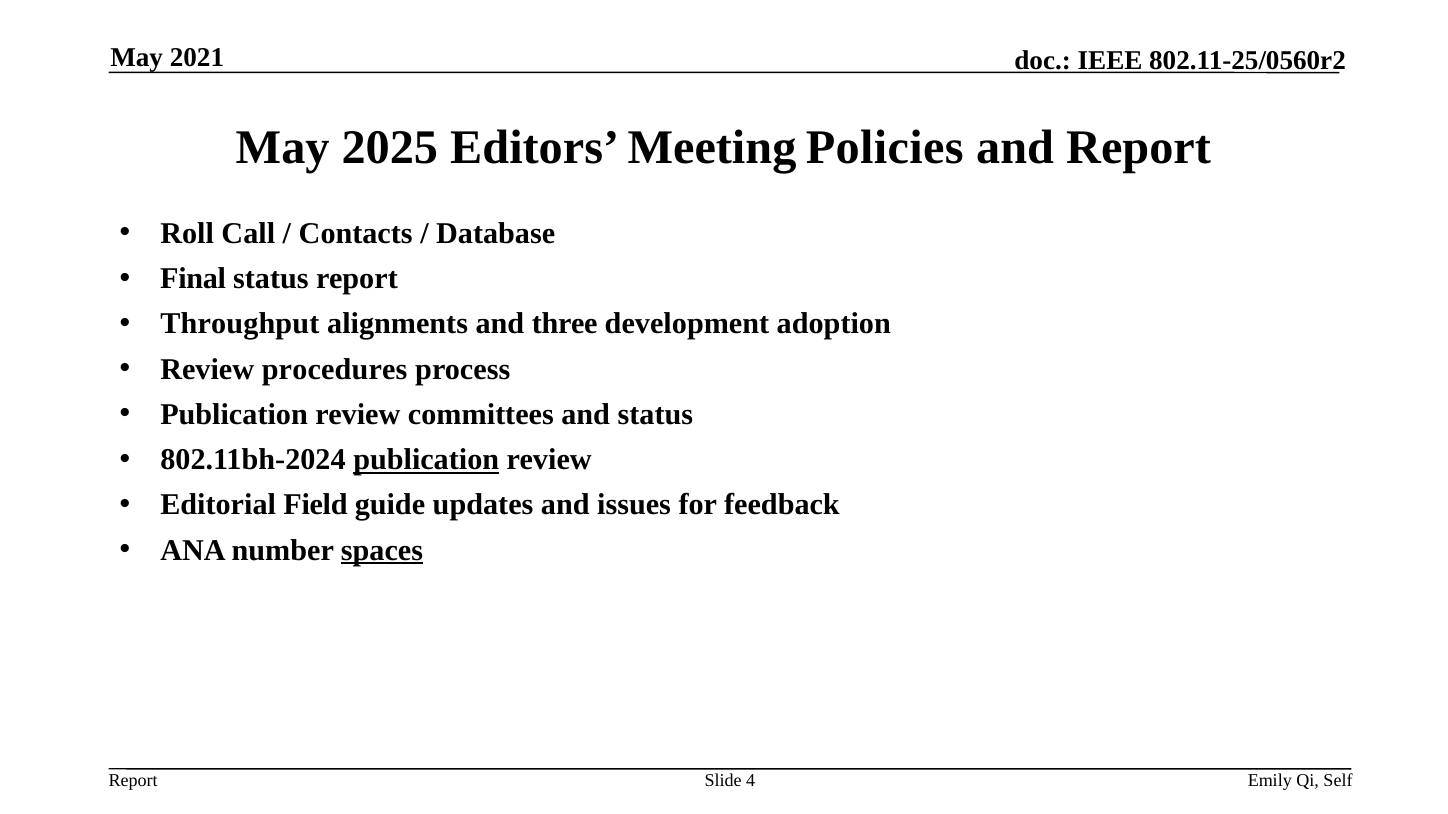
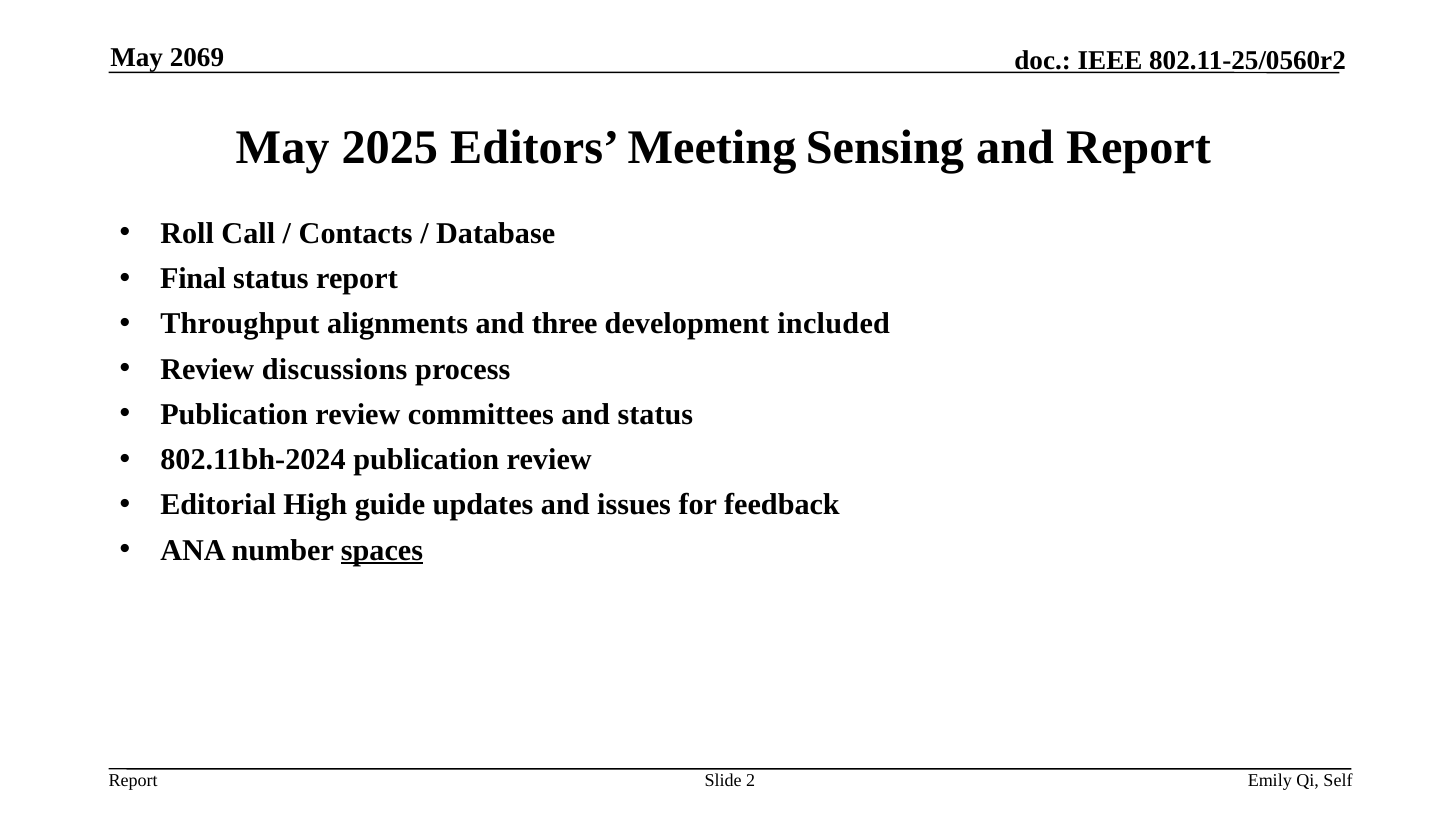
2021: 2021 -> 2069
Policies: Policies -> Sensing
adoption: adoption -> included
procedures: procedures -> discussions
publication at (426, 460) underline: present -> none
Field: Field -> High
4: 4 -> 2
